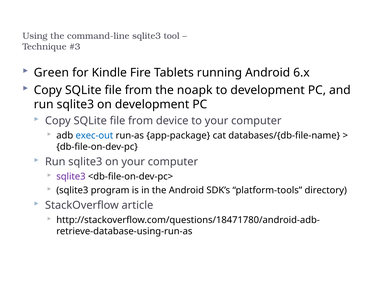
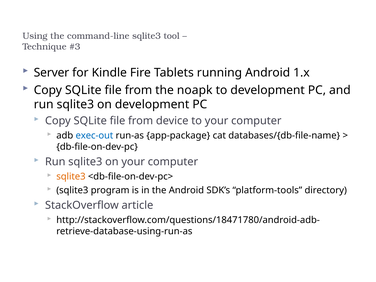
Green: Green -> Server
6.x: 6.x -> 1.x
sqlite3 at (71, 176) colour: purple -> orange
